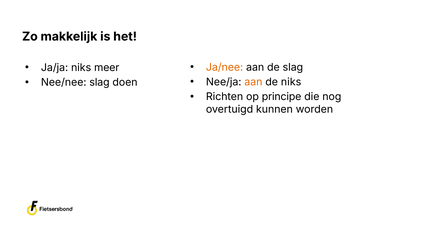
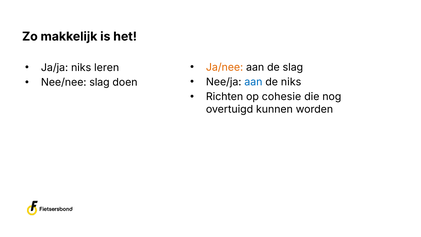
meer: meer -> leren
aan at (253, 82) colour: orange -> blue
principe: principe -> cohesie
